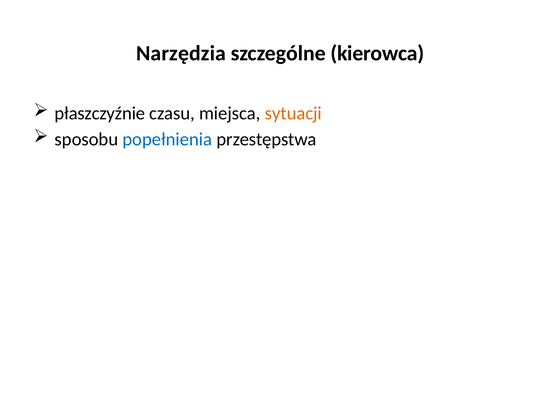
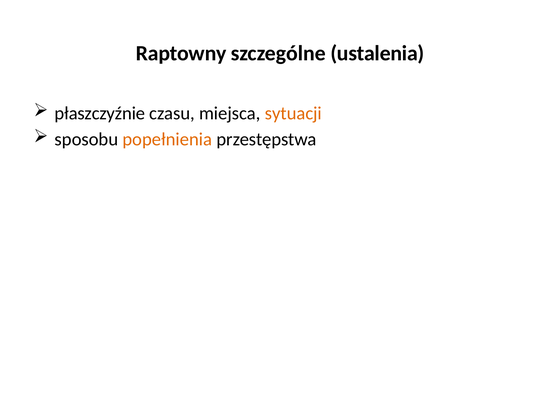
Narzędzia: Narzędzia -> Raptowny
kierowca: kierowca -> ustalenia
popełnienia colour: blue -> orange
